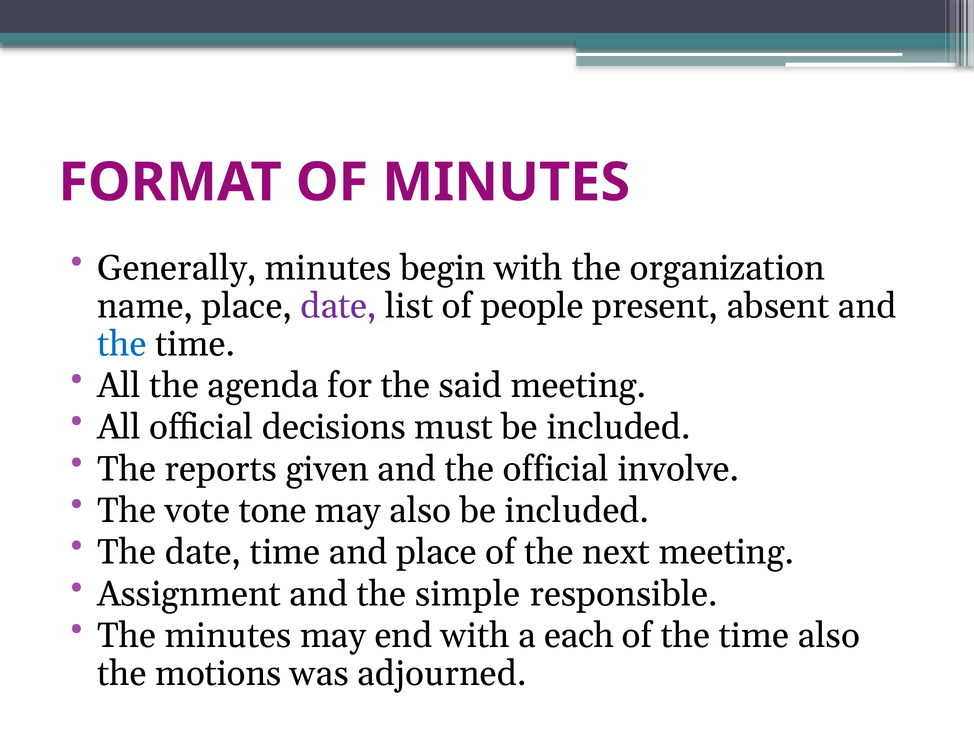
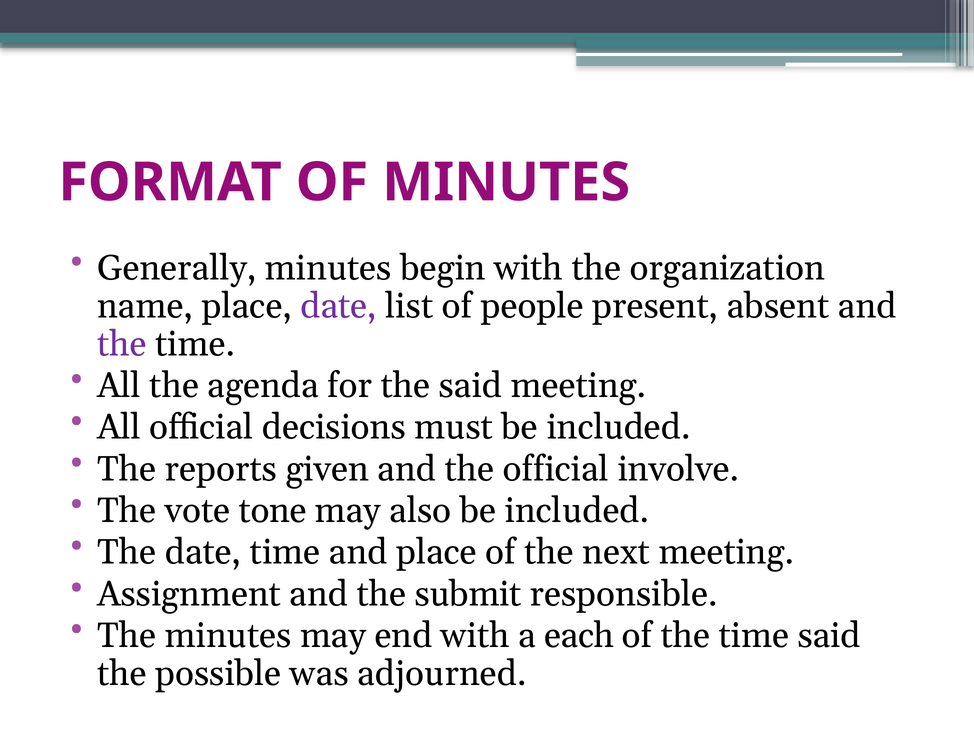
the at (122, 344) colour: blue -> purple
simple: simple -> submit
time also: also -> said
motions: motions -> possible
